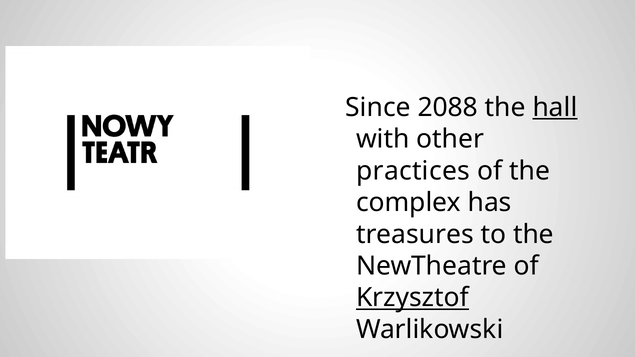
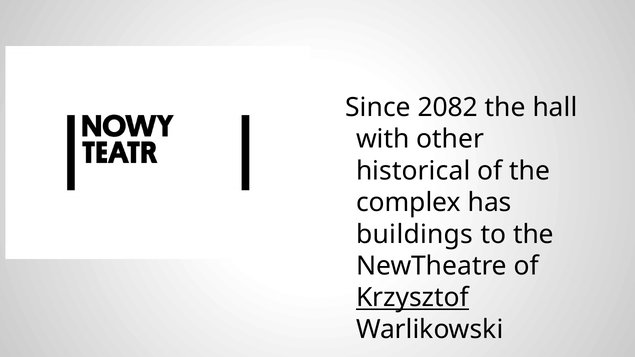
2088: 2088 -> 2082
hall underline: present -> none
practices: practices -> historical
treasures: treasures -> buildings
